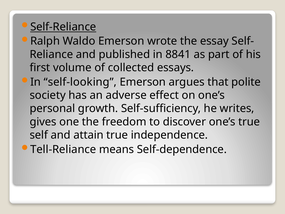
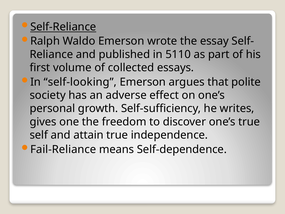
8841: 8841 -> 5110
Tell-Reliance: Tell-Reliance -> Fail-Reliance
